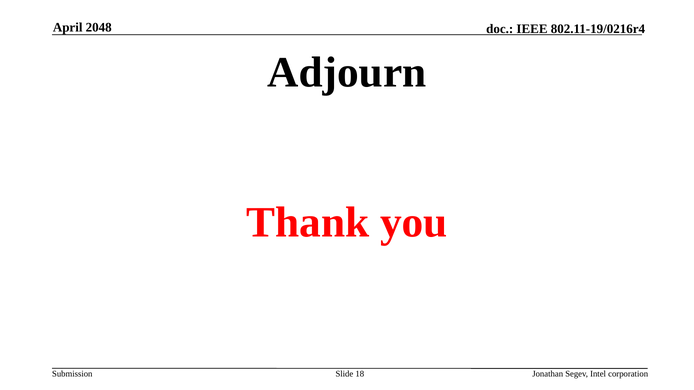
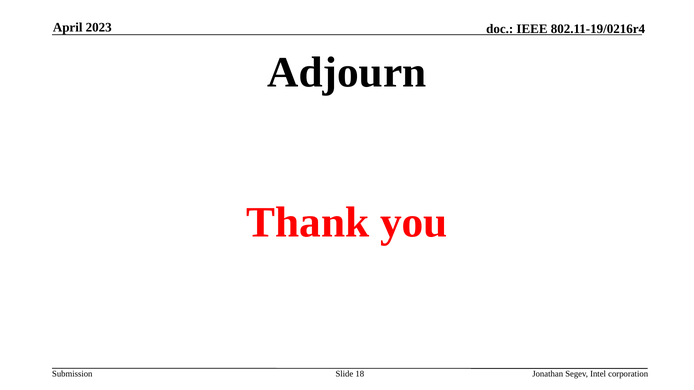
2048: 2048 -> 2023
